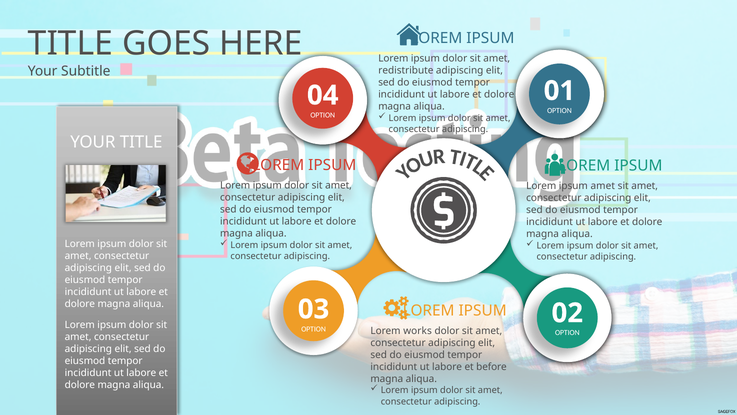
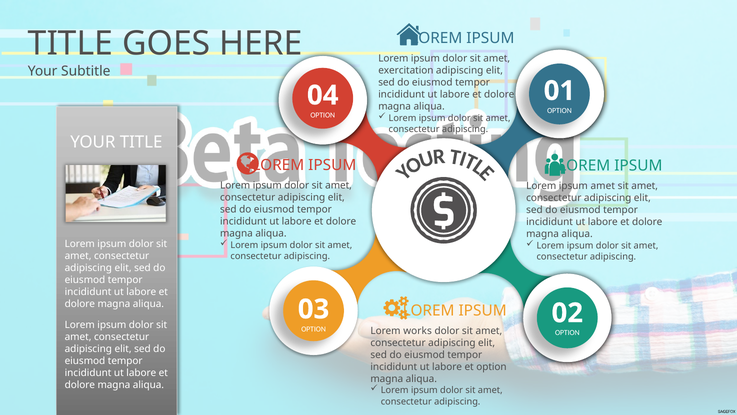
redistribute: redistribute -> exercitation
et before: before -> option
